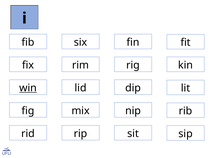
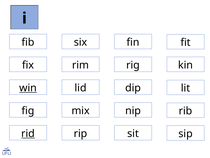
rid underline: none -> present
